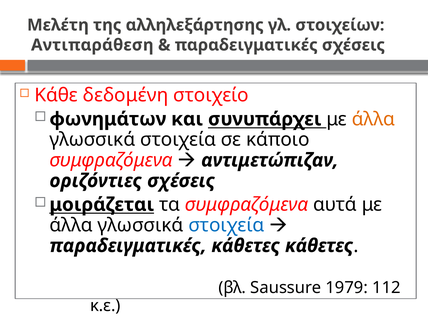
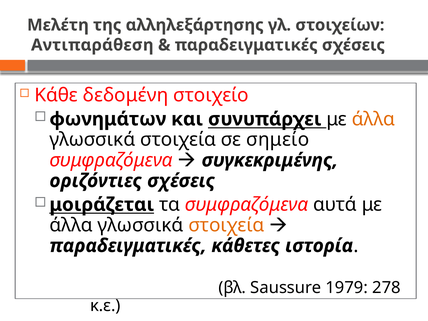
κάποιο: κάποιο -> σημείο
αντιμετώπιζαν: αντιμετώπιζαν -> συγκεκριμένης
στοιχεία at (226, 225) colour: blue -> orange
κάθετες κάθετες: κάθετες -> ιστορία
112: 112 -> 278
